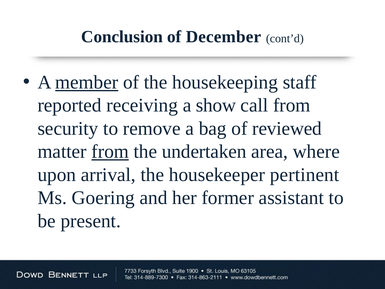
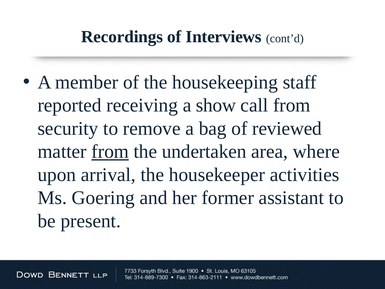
Conclusion: Conclusion -> Recordings
December: December -> Interviews
member underline: present -> none
pertinent: pertinent -> activities
